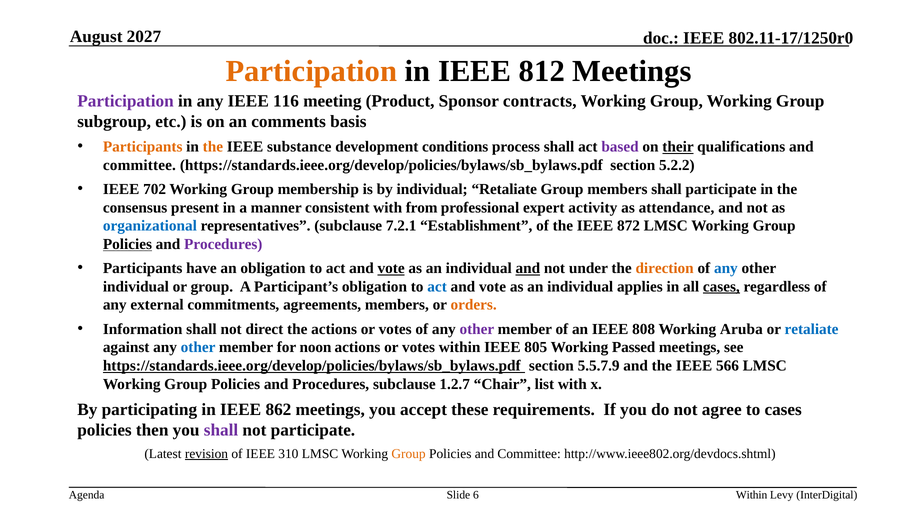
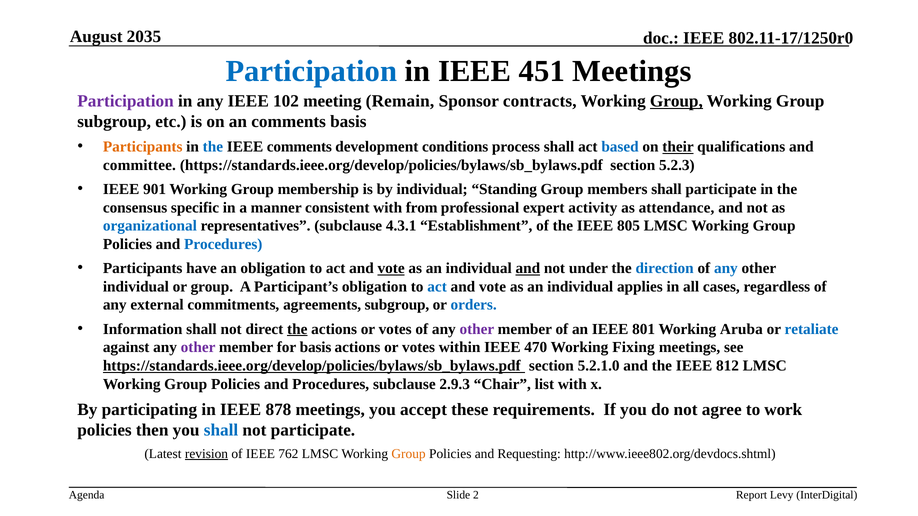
2027: 2027 -> 2035
Participation at (312, 71) colour: orange -> blue
812: 812 -> 451
116: 116 -> 102
Product: Product -> Remain
Group at (676, 101) underline: none -> present
the at (213, 147) colour: orange -> blue
IEEE substance: substance -> comments
based colour: purple -> blue
5.2.2: 5.2.2 -> 5.2.3
702: 702 -> 901
individual Retaliate: Retaliate -> Standing
present: present -> specific
7.2.1: 7.2.1 -> 4.3.1
872: 872 -> 805
Policies at (127, 244) underline: present -> none
Procedures at (223, 244) colour: purple -> blue
direction colour: orange -> blue
cases at (721, 287) underline: present -> none
agreements members: members -> subgroup
orders colour: orange -> blue
the at (297, 329) underline: none -> present
808: 808 -> 801
other at (198, 348) colour: blue -> purple
for noon: noon -> basis
805: 805 -> 470
Passed: Passed -> Fixing
5.5.7.9: 5.5.7.9 -> 5.2.1.0
566: 566 -> 812
1.2.7: 1.2.7 -> 2.9.3
862: 862 -> 878
to cases: cases -> work
shall at (221, 430) colour: purple -> blue
310: 310 -> 762
Policies and Committee: Committee -> Requesting
6: 6 -> 2
Within at (752, 495): Within -> Report
